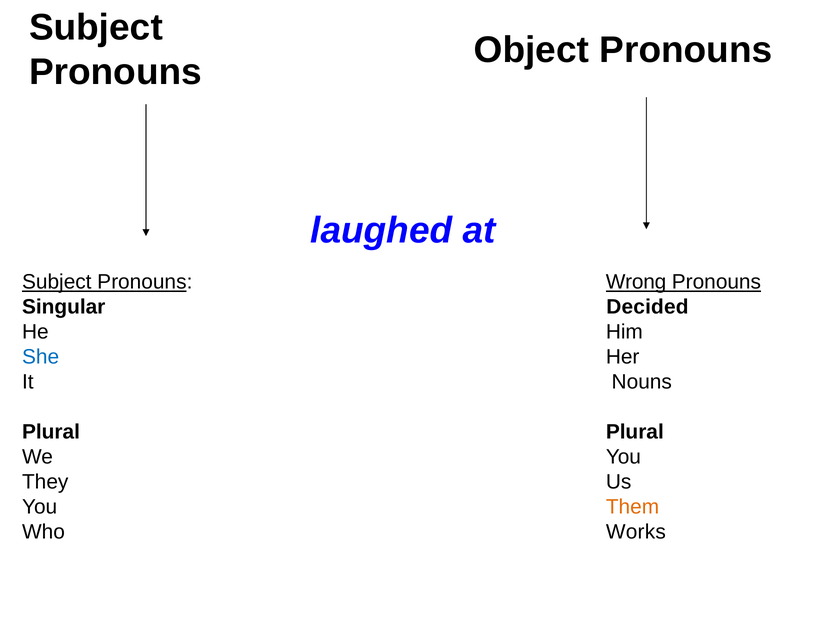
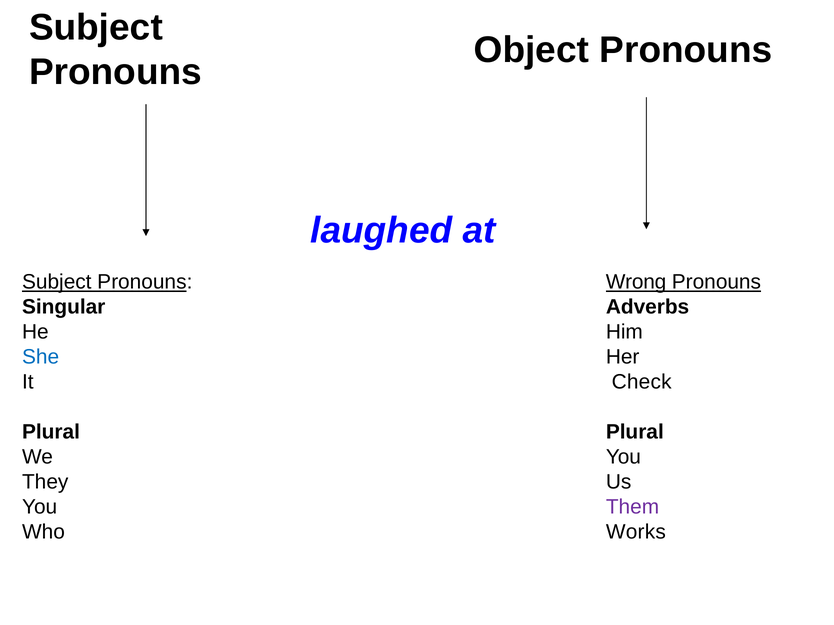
Decided: Decided -> Adverbs
Nouns: Nouns -> Check
Them colour: orange -> purple
